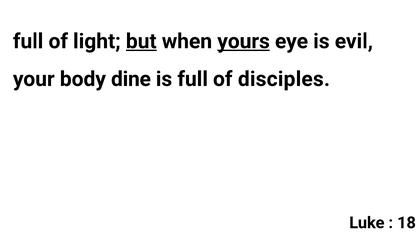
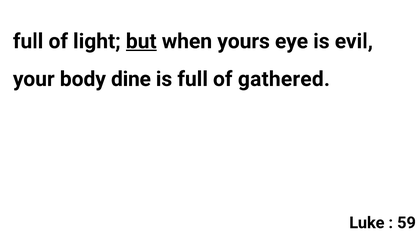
yours underline: present -> none
disciples: disciples -> gathered
18: 18 -> 59
